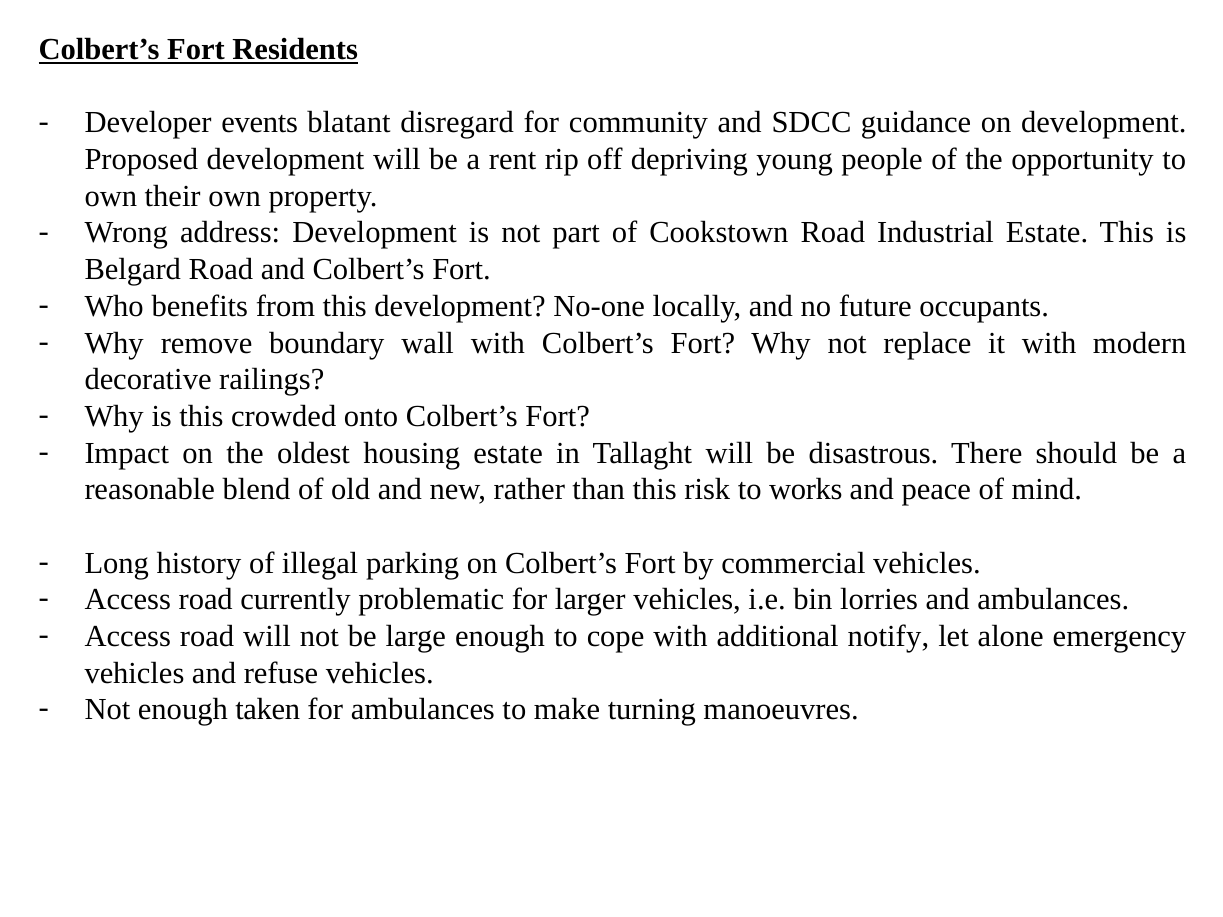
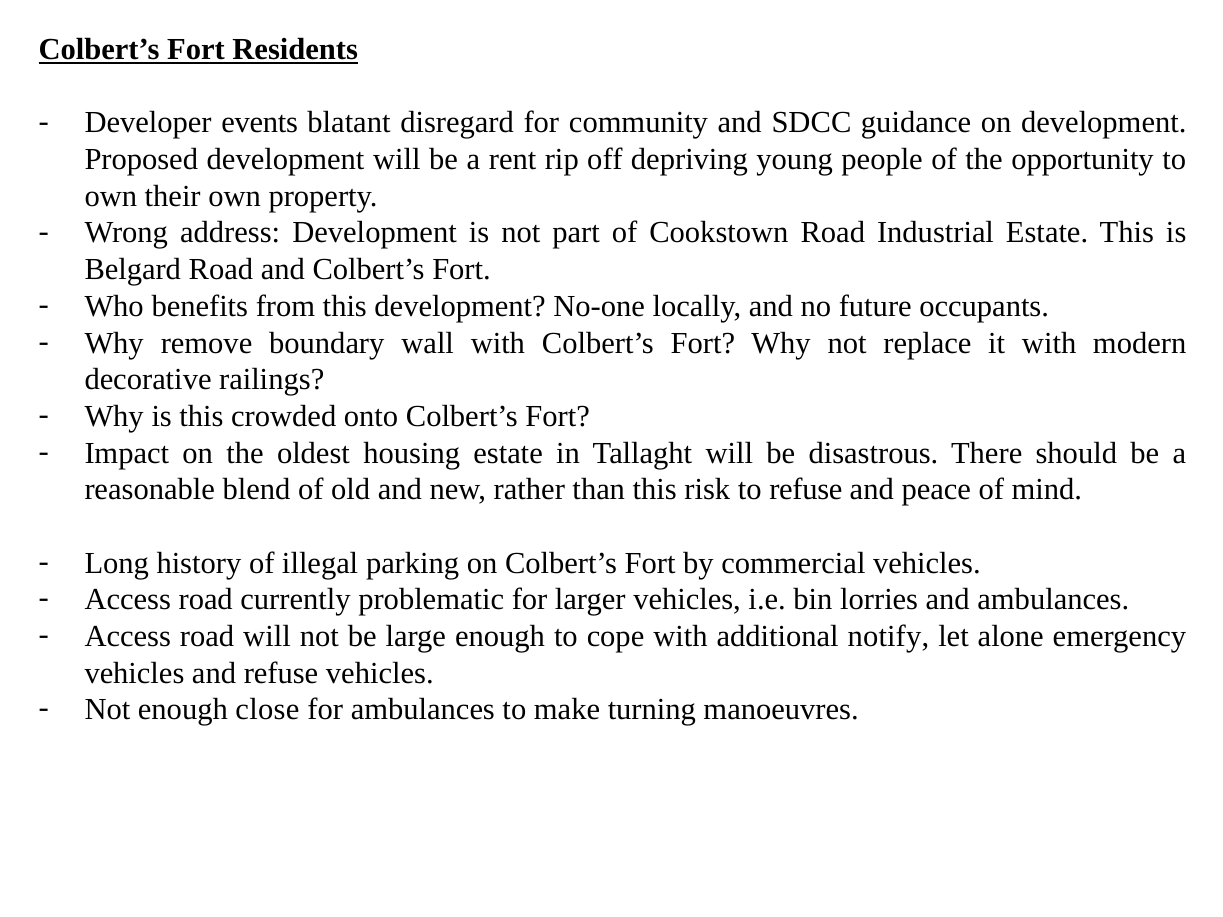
to works: works -> refuse
taken: taken -> close
